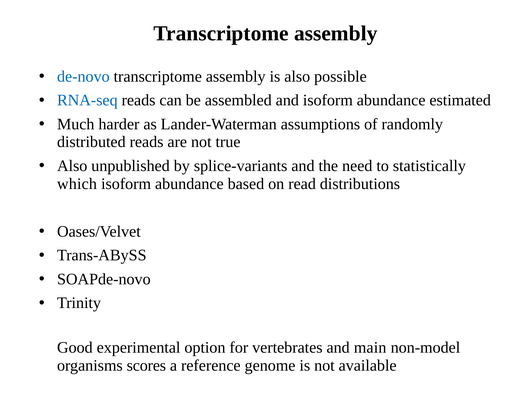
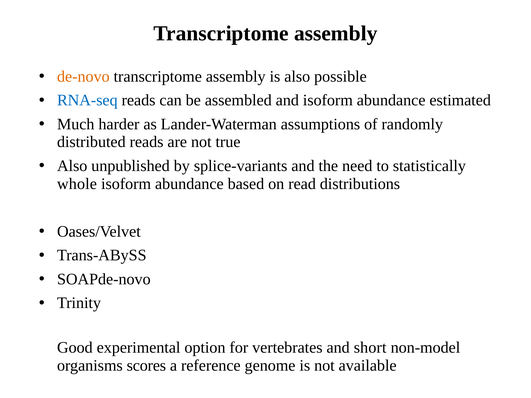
de-novo colour: blue -> orange
which: which -> whole
main: main -> short
